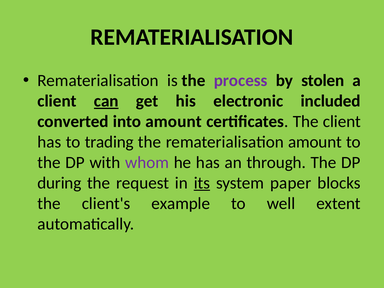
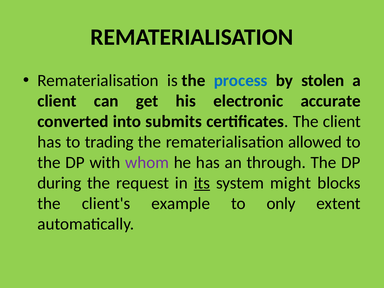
process colour: purple -> blue
can underline: present -> none
included: included -> accurate
into amount: amount -> submits
rematerialisation amount: amount -> allowed
paper: paper -> might
well: well -> only
